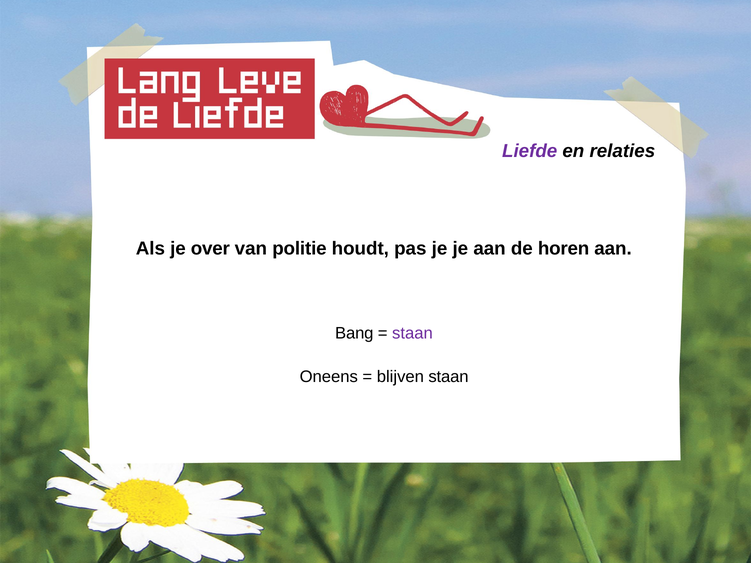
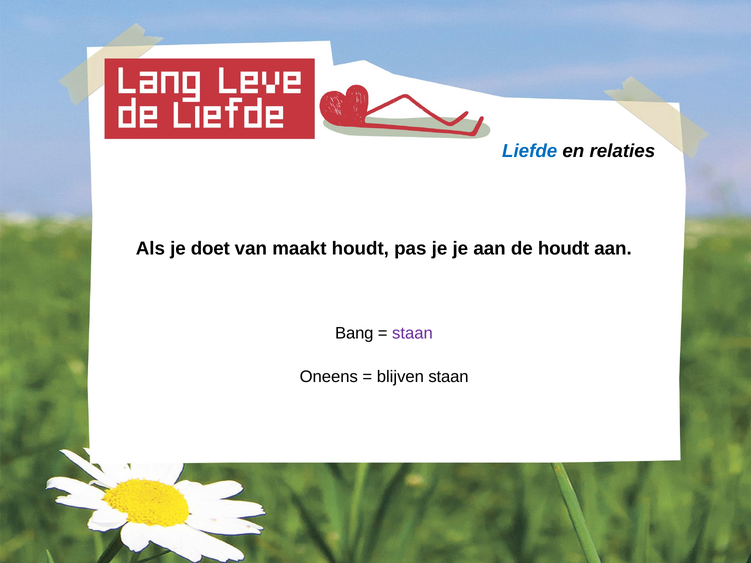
Liefde colour: purple -> blue
over: over -> doet
politie: politie -> maakt
de horen: horen -> houdt
